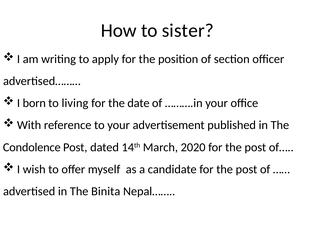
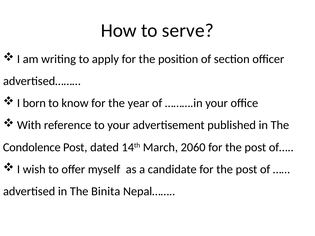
sister: sister -> serve
living: living -> know
date: date -> year
2020: 2020 -> 2060
